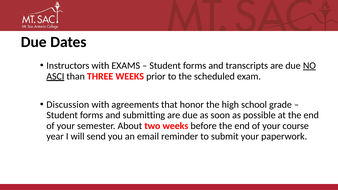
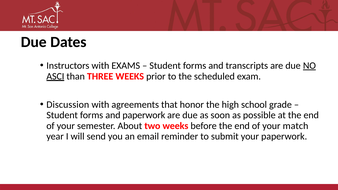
and submitting: submitting -> paperwork
course: course -> match
